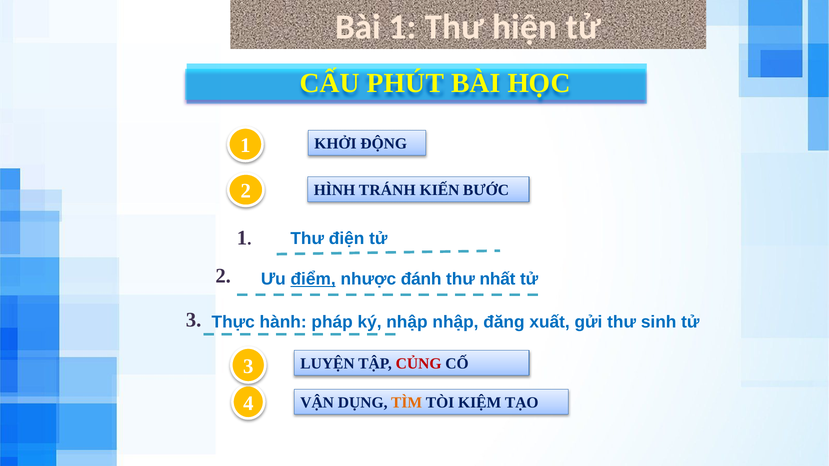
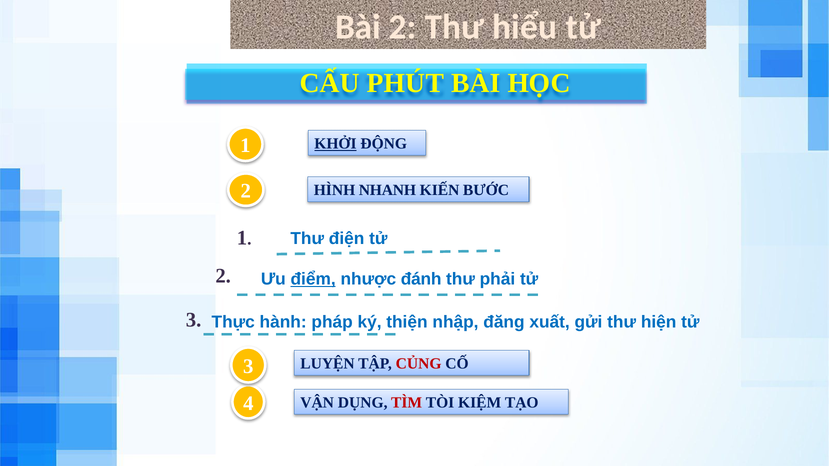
Bài 1: 1 -> 2
hiện: hiện -> hiểu
KHỞI underline: none -> present
TRÁNH: TRÁNH -> NHANH
nhất: nhất -> phải
ký nhập: nhập -> thiện
sinh: sinh -> hiện
TÌM colour: orange -> red
